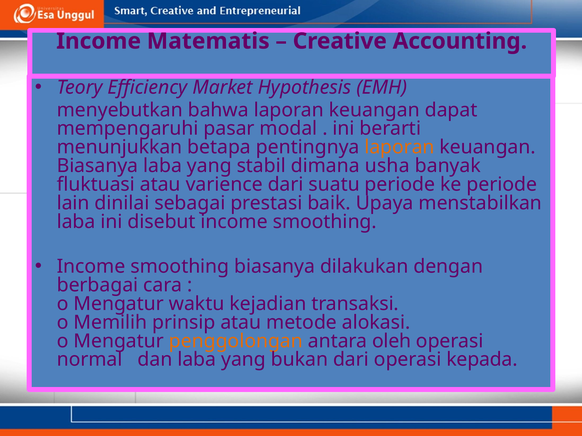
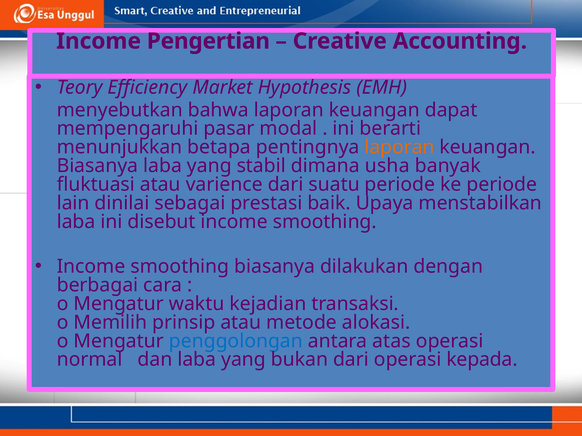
Matematis: Matematis -> Pengertian
penggolongan colour: orange -> blue
oleh: oleh -> atas
